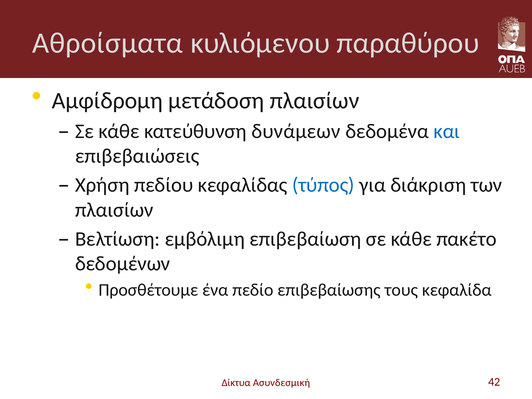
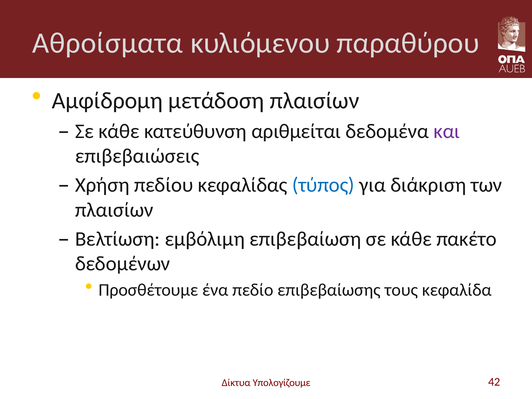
δυνάμεων: δυνάμεων -> αριθμείται
και colour: blue -> purple
Ασυνδεσμική: Ασυνδεσμική -> Υπολογίζουμε
